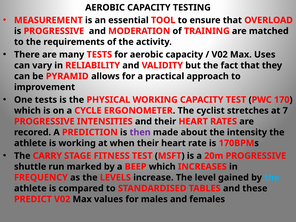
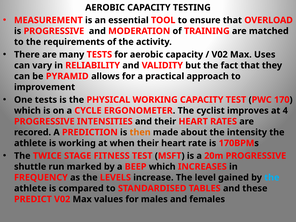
stretches: stretches -> improves
7: 7 -> 4
then colour: purple -> orange
CARRY: CARRY -> TWICE
